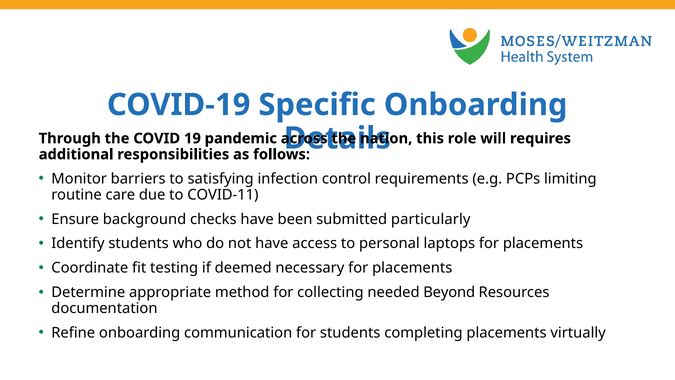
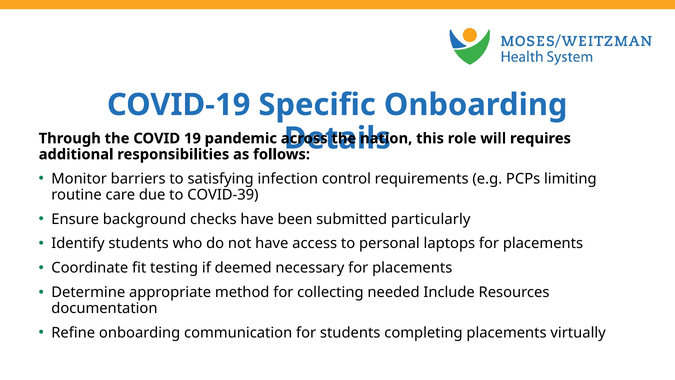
COVID-11: COVID-11 -> COVID-39
Beyond: Beyond -> Include
